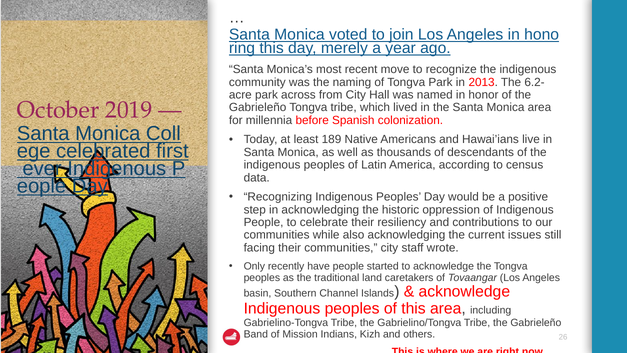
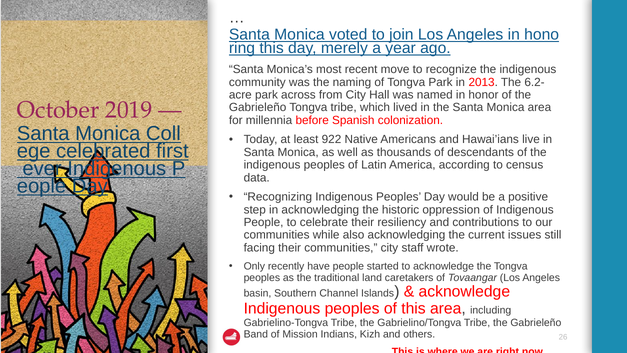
189: 189 -> 922
